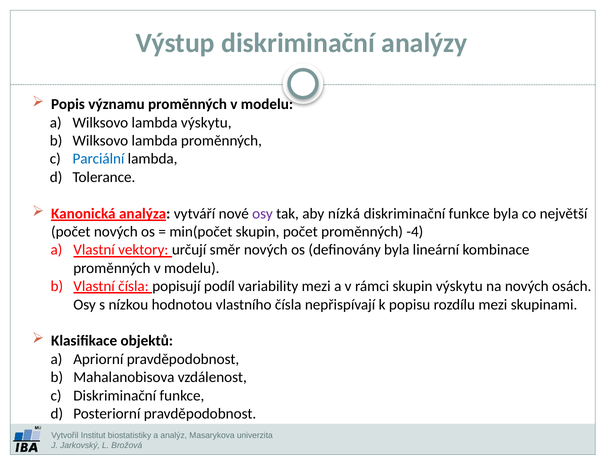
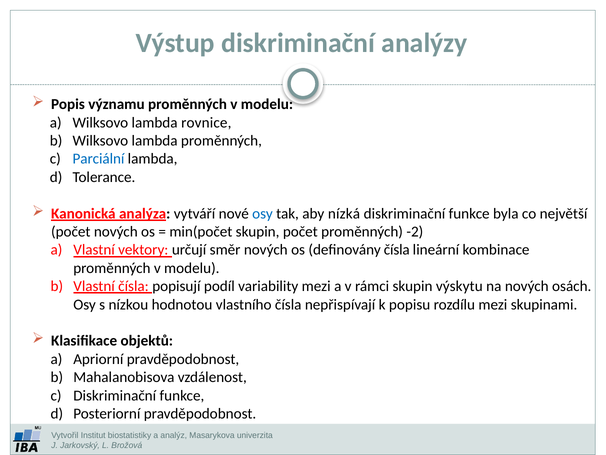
lambda výskytu: výskytu -> rovnice
osy at (263, 213) colour: purple -> blue
-4: -4 -> -2
definovány byla: byla -> čísla
